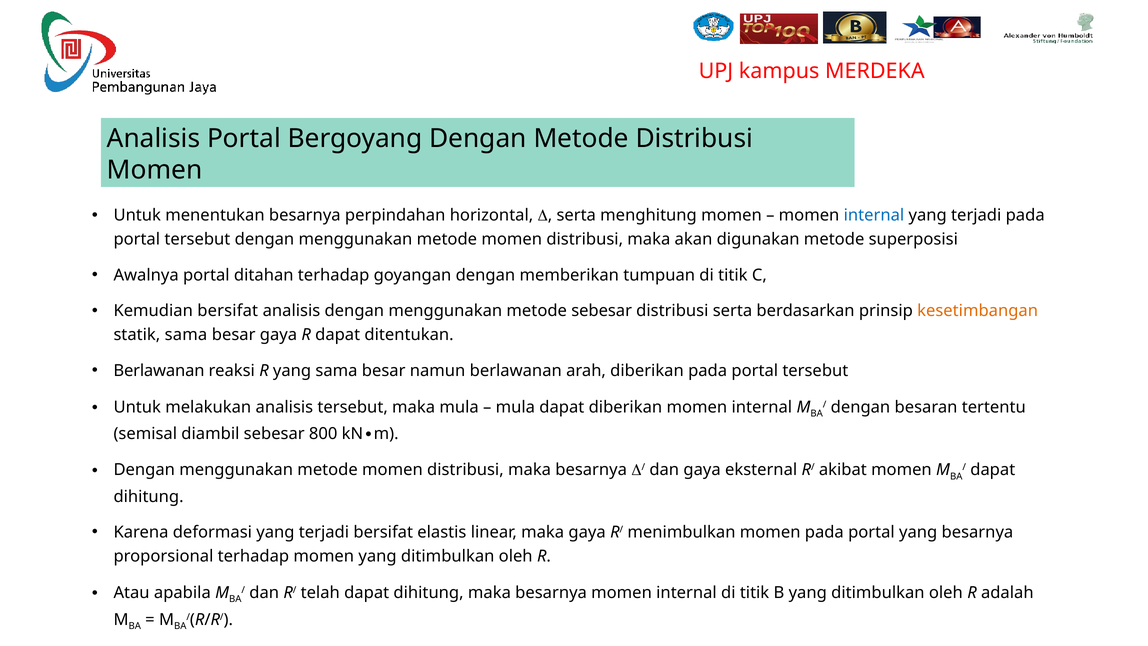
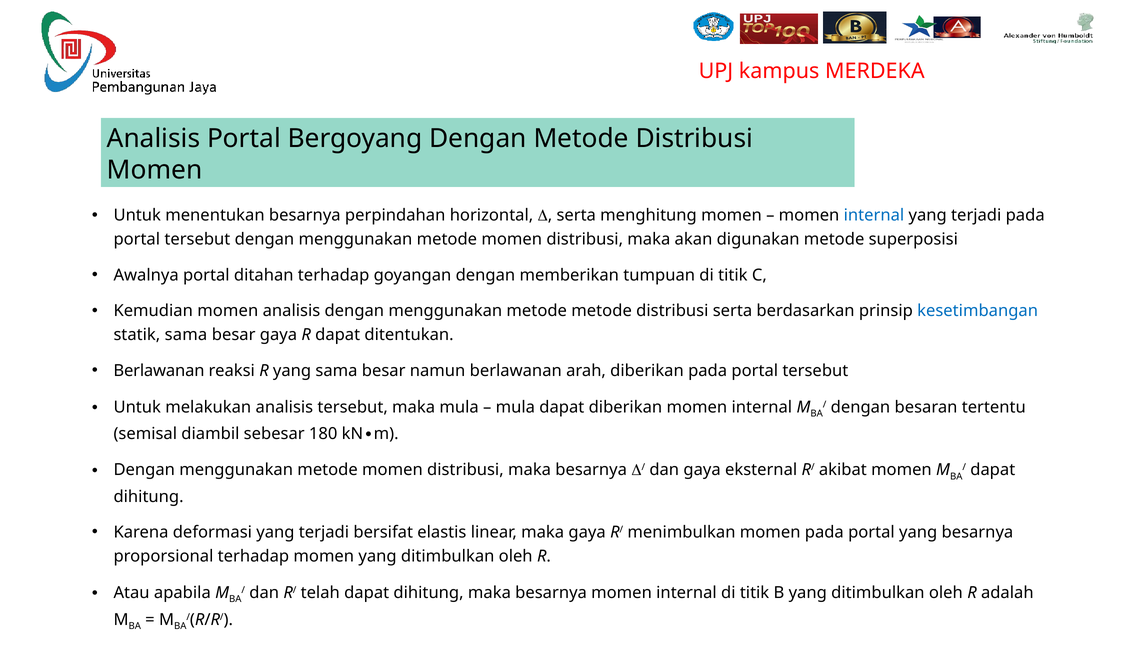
Kemudian bersifat: bersifat -> momen
metode sebesar: sebesar -> metode
kesetimbangan colour: orange -> blue
800: 800 -> 180
